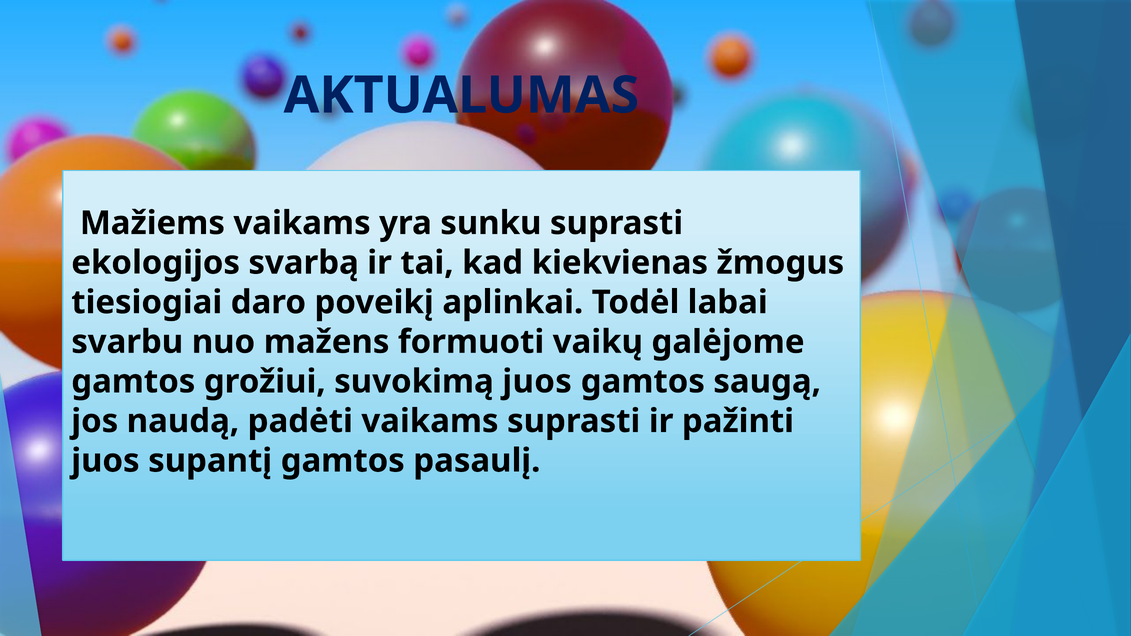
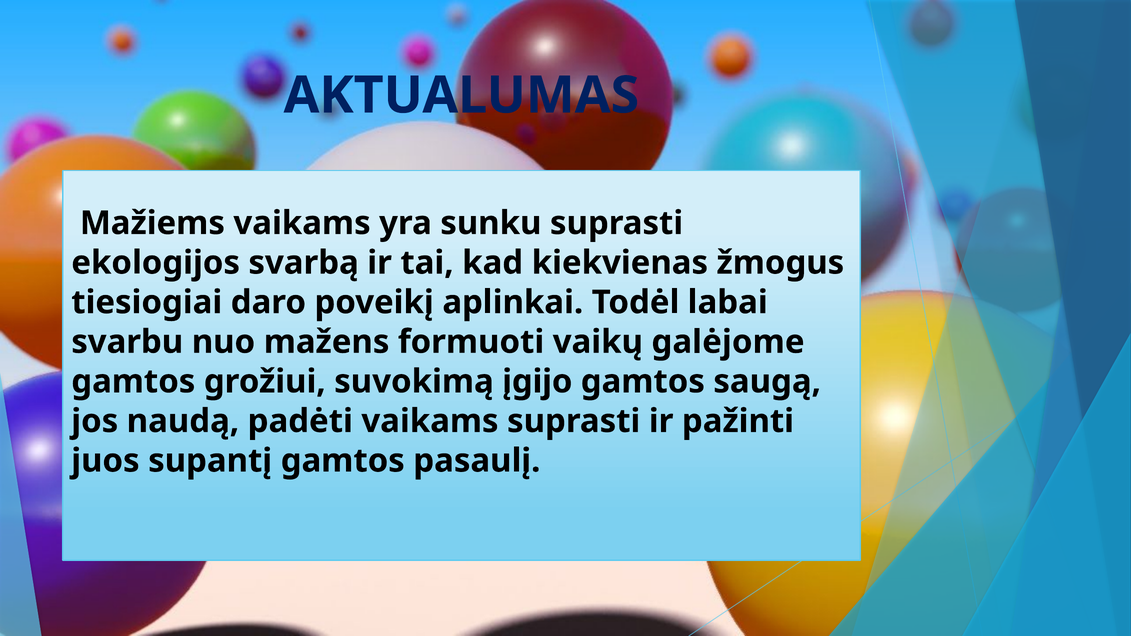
suvokimą juos: juos -> įgijo
